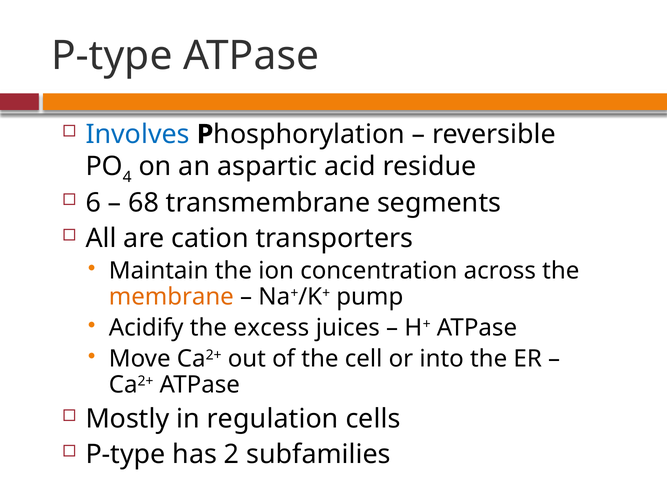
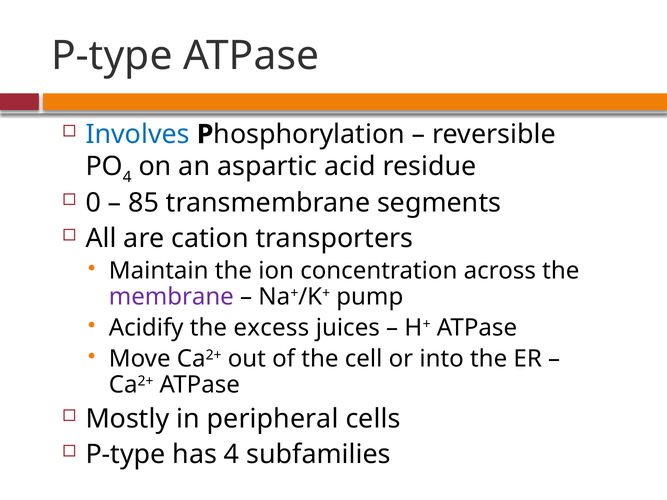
6: 6 -> 0
68: 68 -> 85
membrane colour: orange -> purple
regulation: regulation -> peripheral
has 2: 2 -> 4
